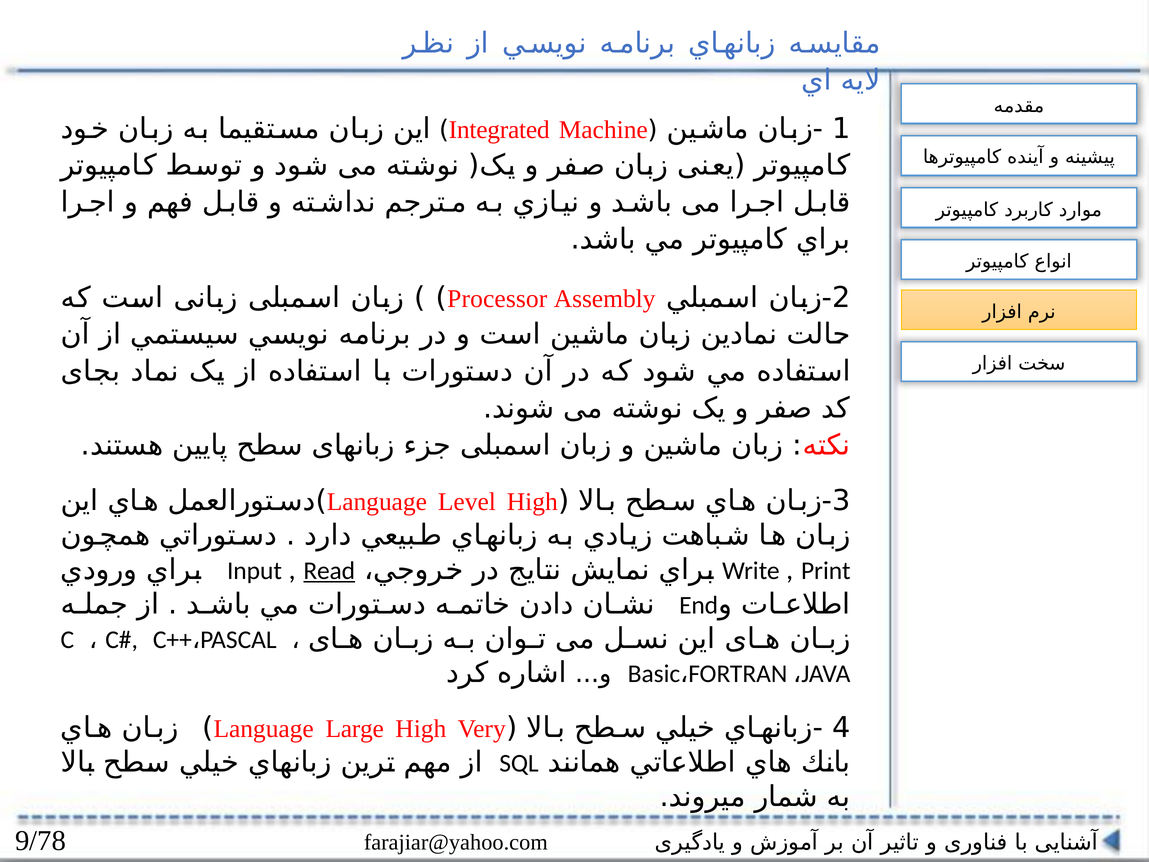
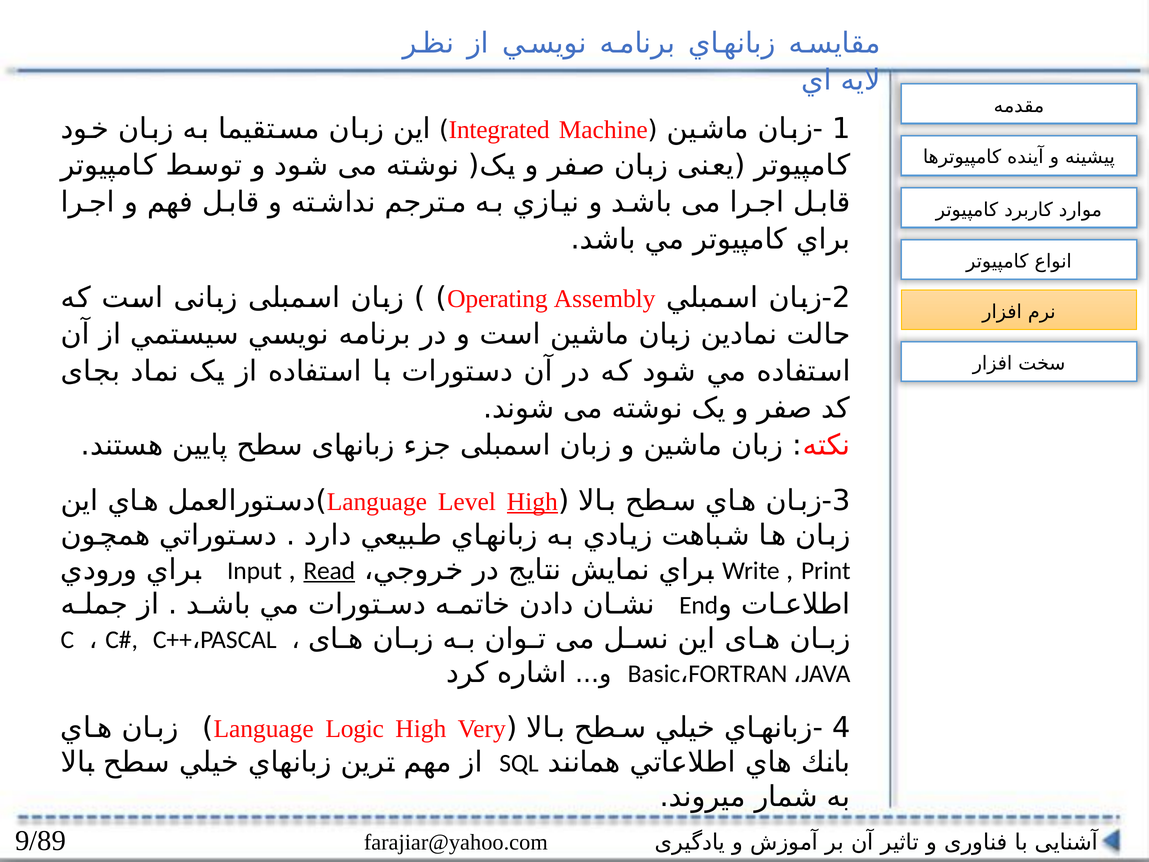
Processor: Processor -> Operating
High at (532, 502) underline: none -> present
Large: Large -> Logic
9/78: 9/78 -> 9/89
